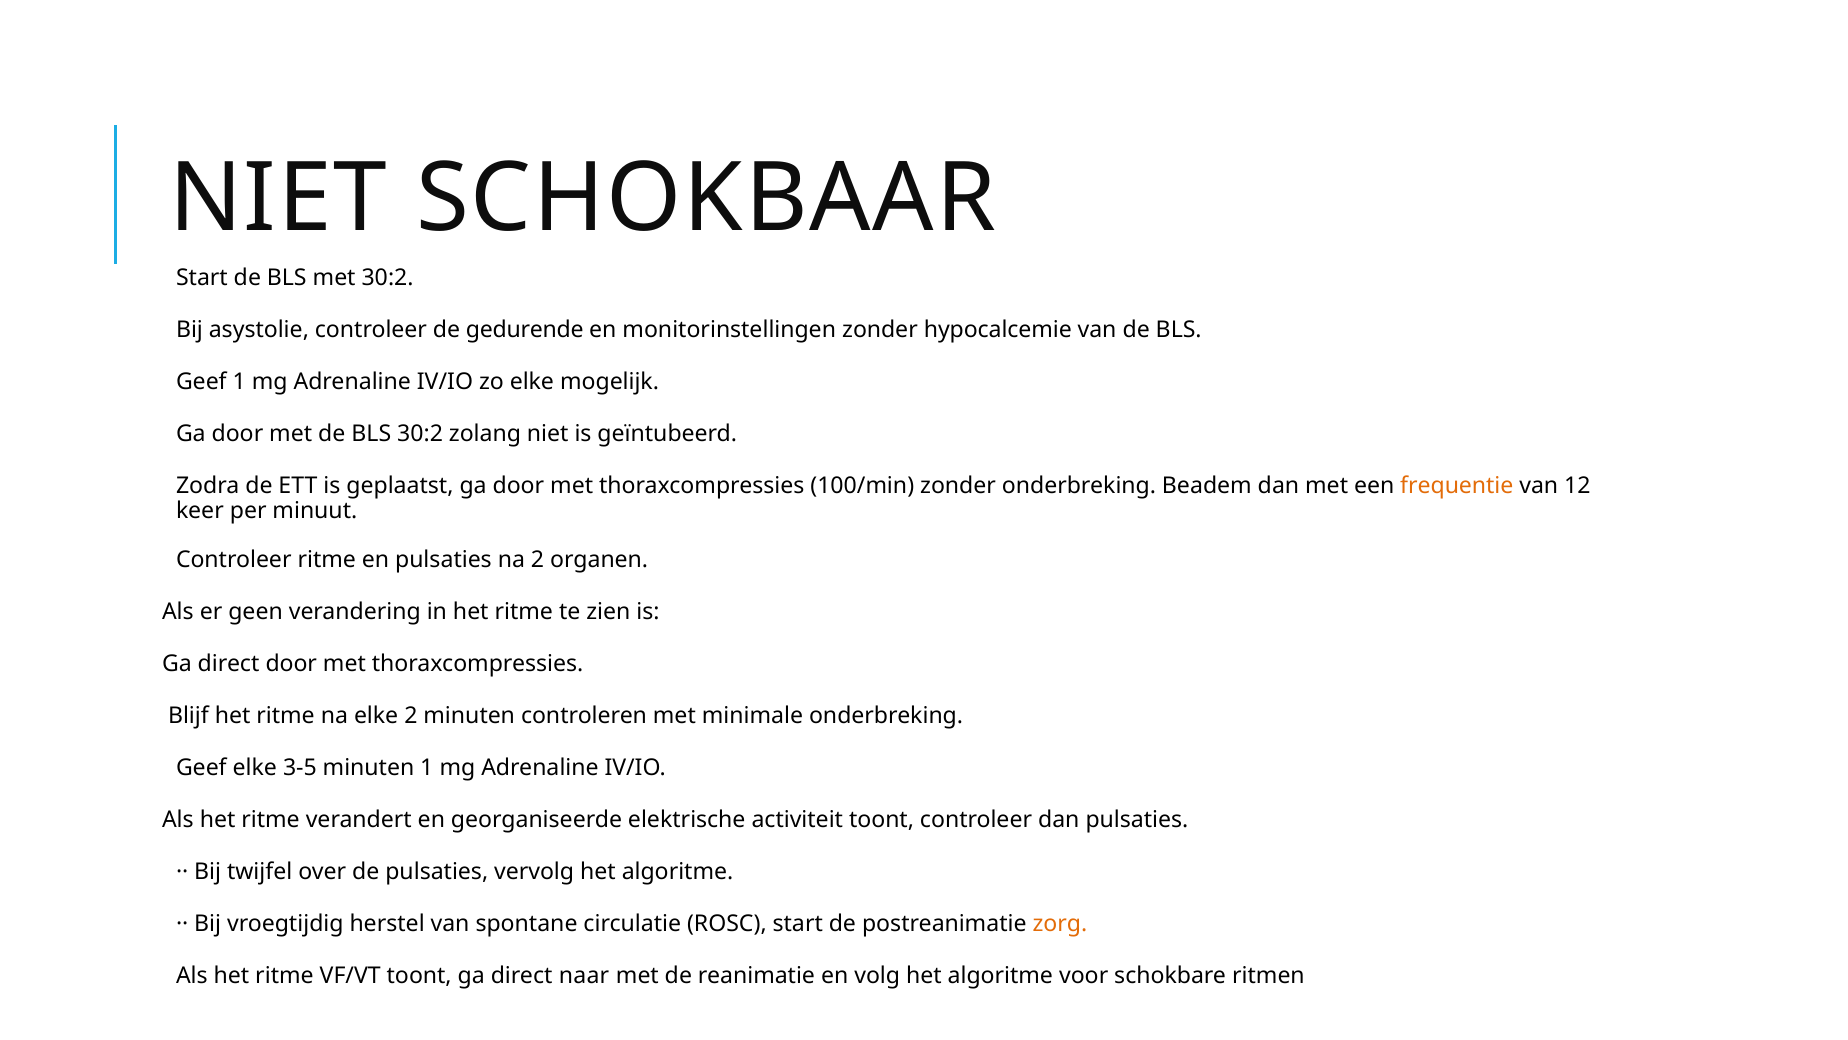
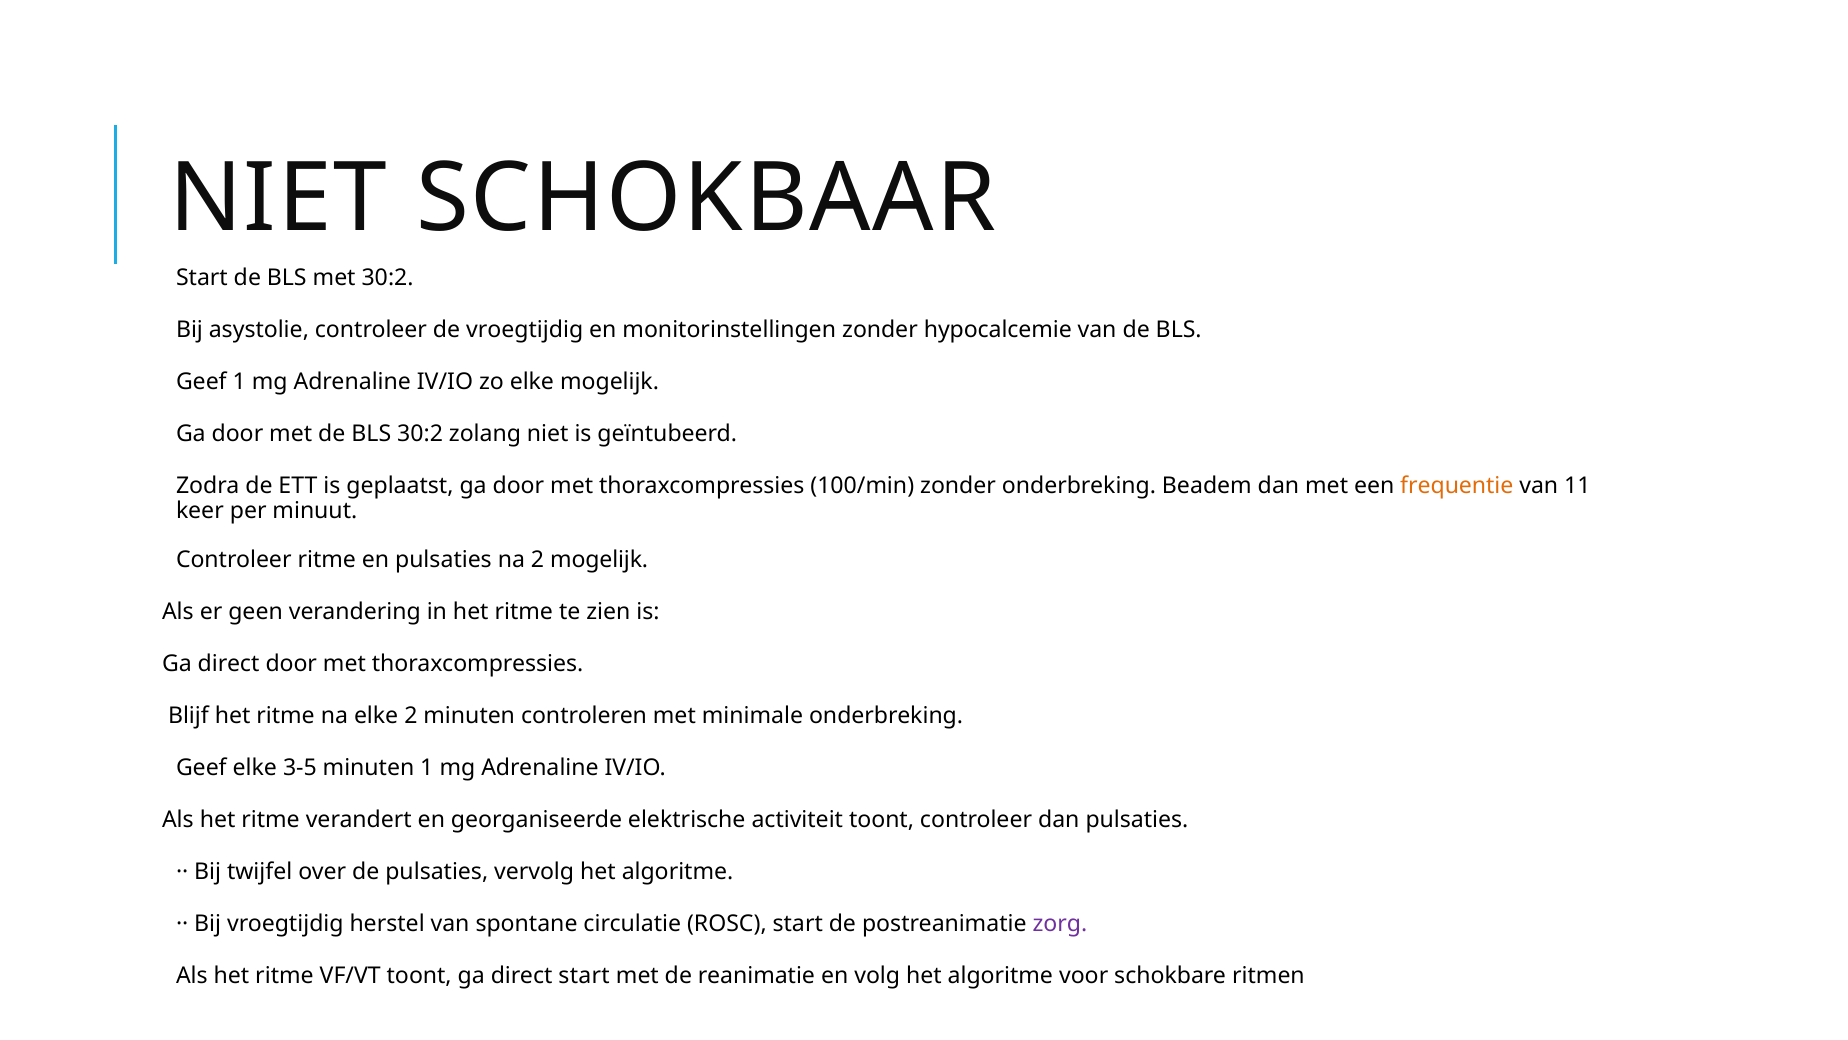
de gedurende: gedurende -> vroegtijdig
12: 12 -> 11
2 organen: organen -> mogelijk
zorg colour: orange -> purple
direct naar: naar -> start
